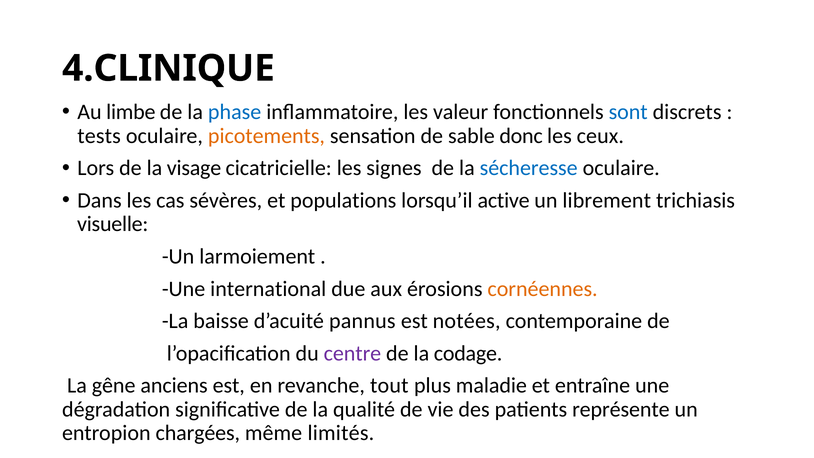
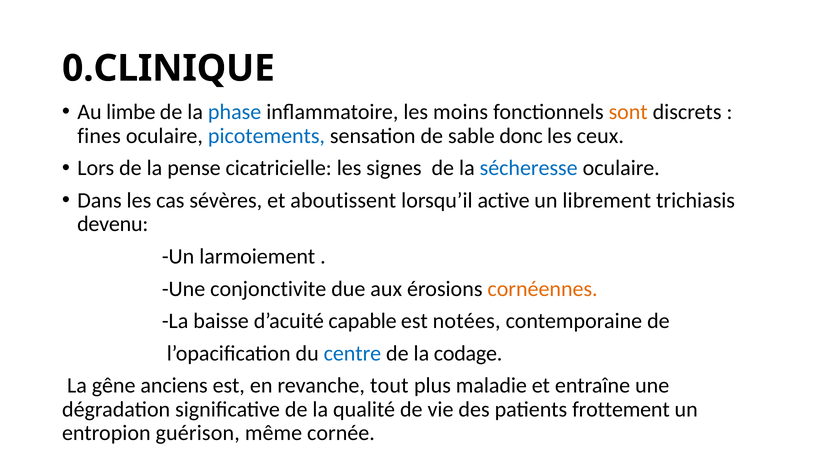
4.CLINIQUE: 4.CLINIQUE -> 0.CLINIQUE
valeur: valeur -> moins
sont colour: blue -> orange
tests: tests -> fines
picotements colour: orange -> blue
visage: visage -> pense
populations: populations -> aboutissent
visuelle: visuelle -> devenu
international: international -> conjonctivite
pannus: pannus -> capable
centre colour: purple -> blue
représente: représente -> frottement
chargées: chargées -> guérison
limités: limités -> cornée
